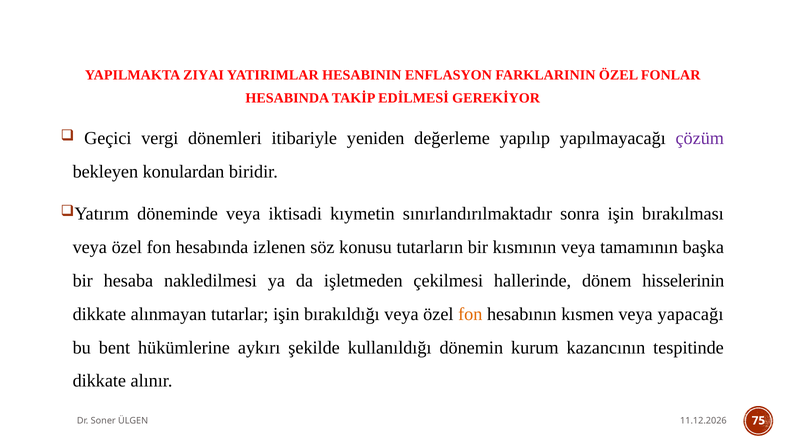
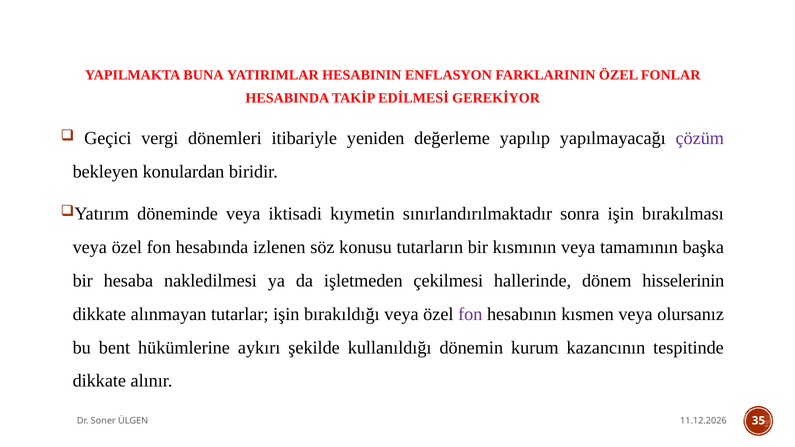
ZIYAI: ZIYAI -> BUNA
fon at (470, 314) colour: orange -> purple
yapacağı: yapacağı -> olursanız
75: 75 -> 35
